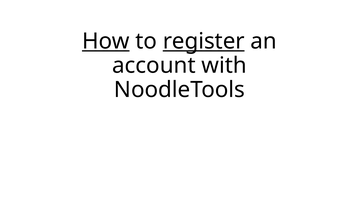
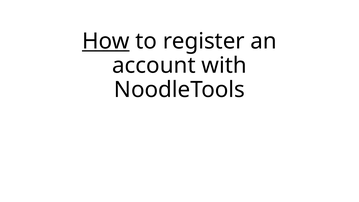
register underline: present -> none
